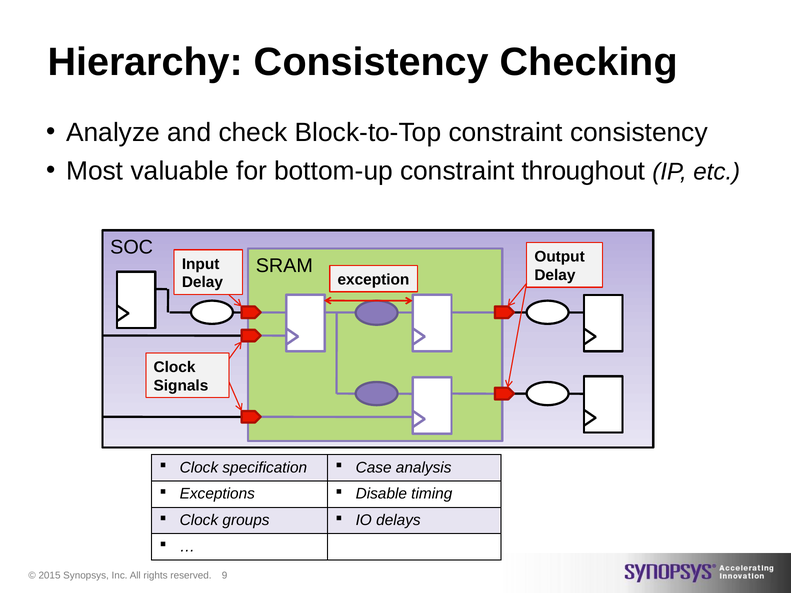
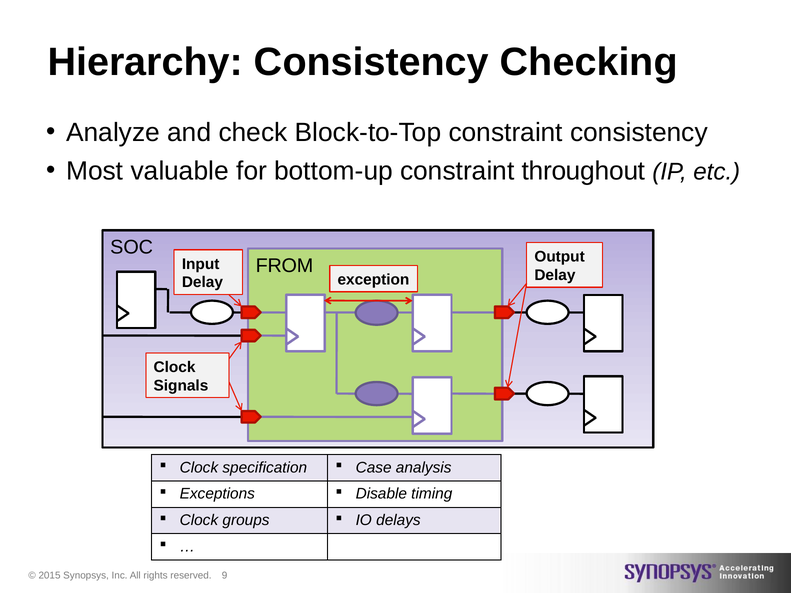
SRAM: SRAM -> FROM
